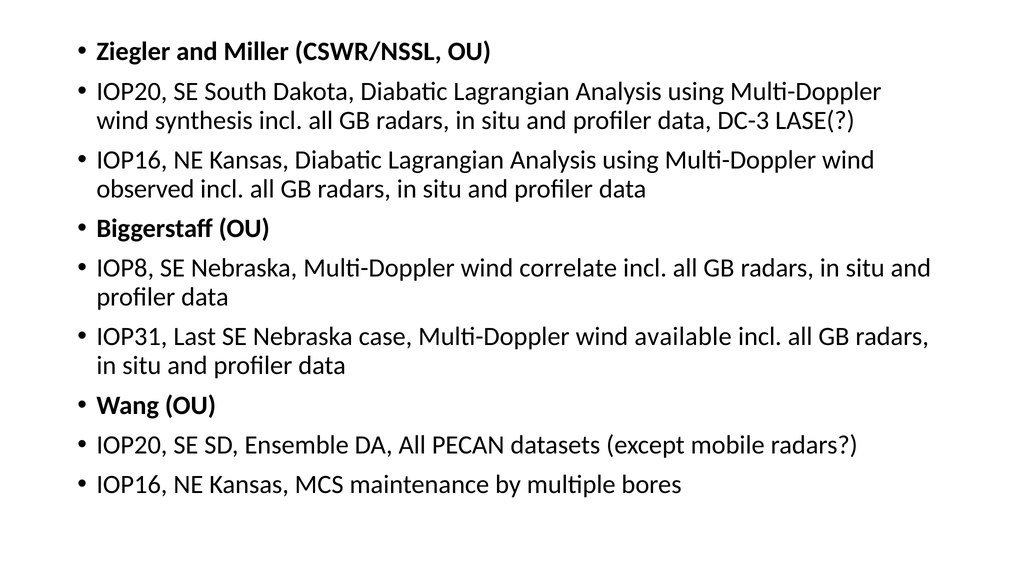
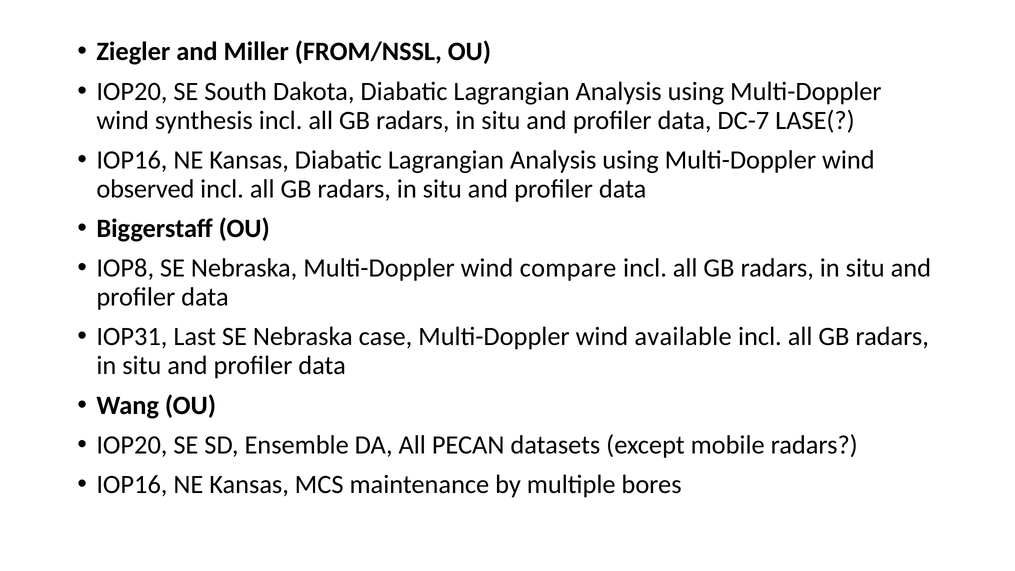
CSWR/NSSL: CSWR/NSSL -> FROM/NSSL
DC-3: DC-3 -> DC-7
correlate: correlate -> compare
